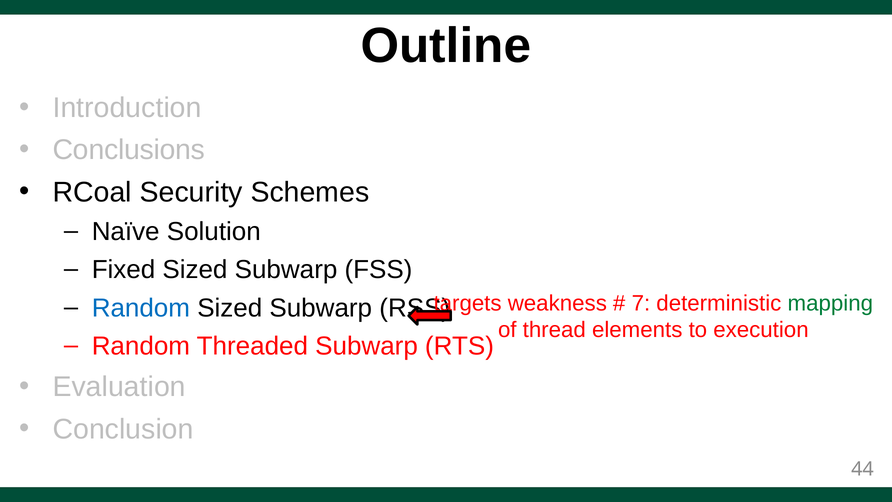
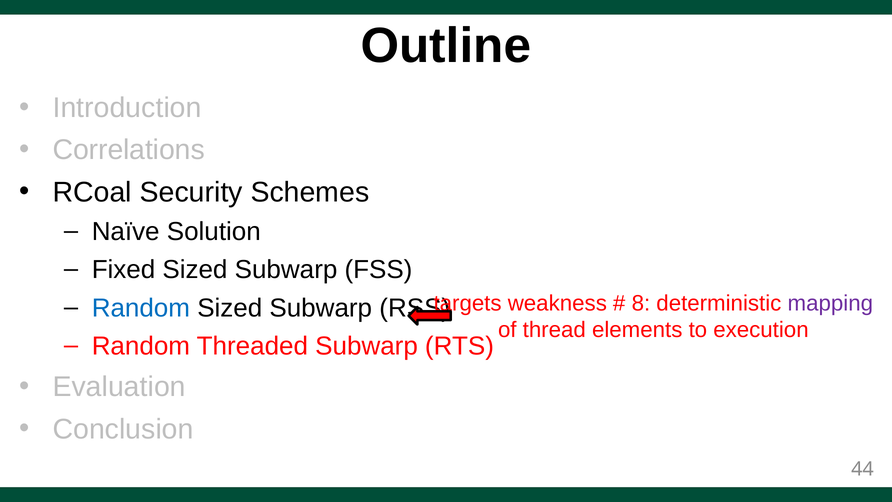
Conclusions: Conclusions -> Correlations
7: 7 -> 8
mapping colour: green -> purple
